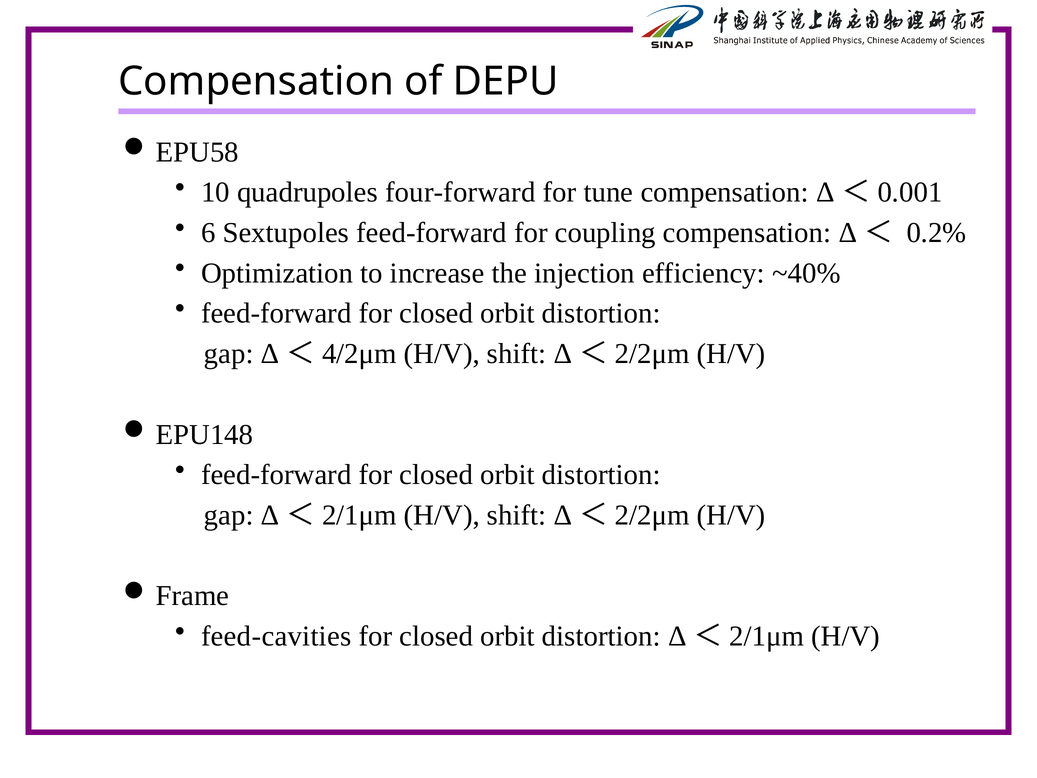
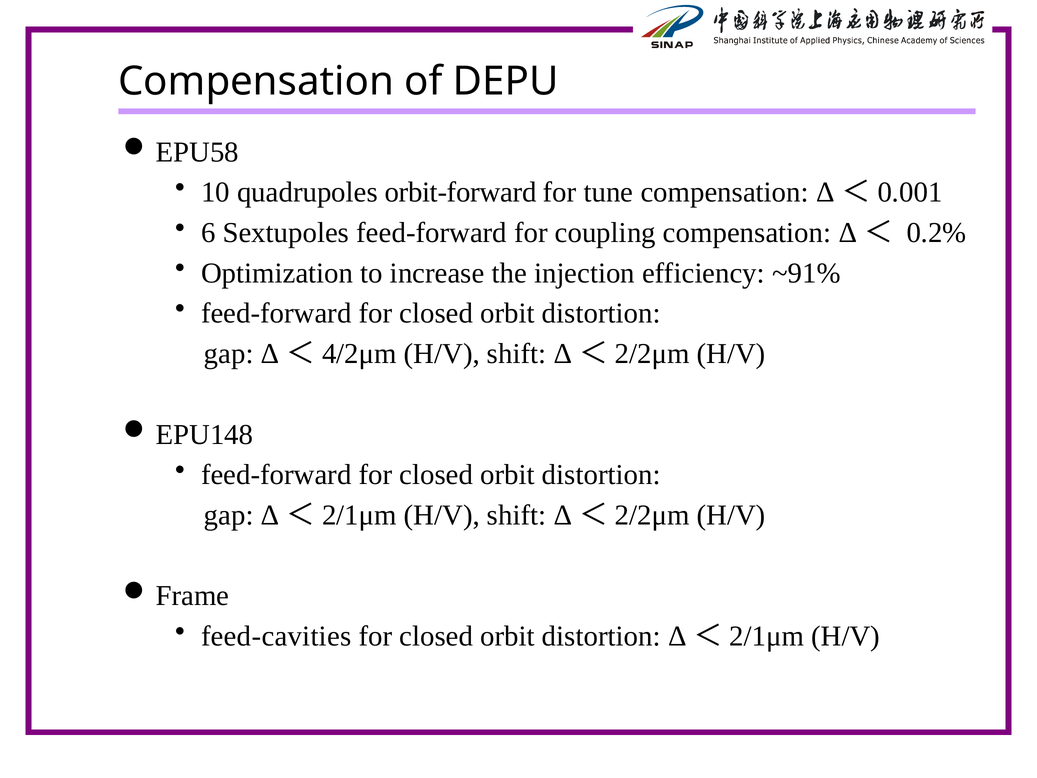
four-forward: four-forward -> orbit-forward
~40%: ~40% -> ~91%
